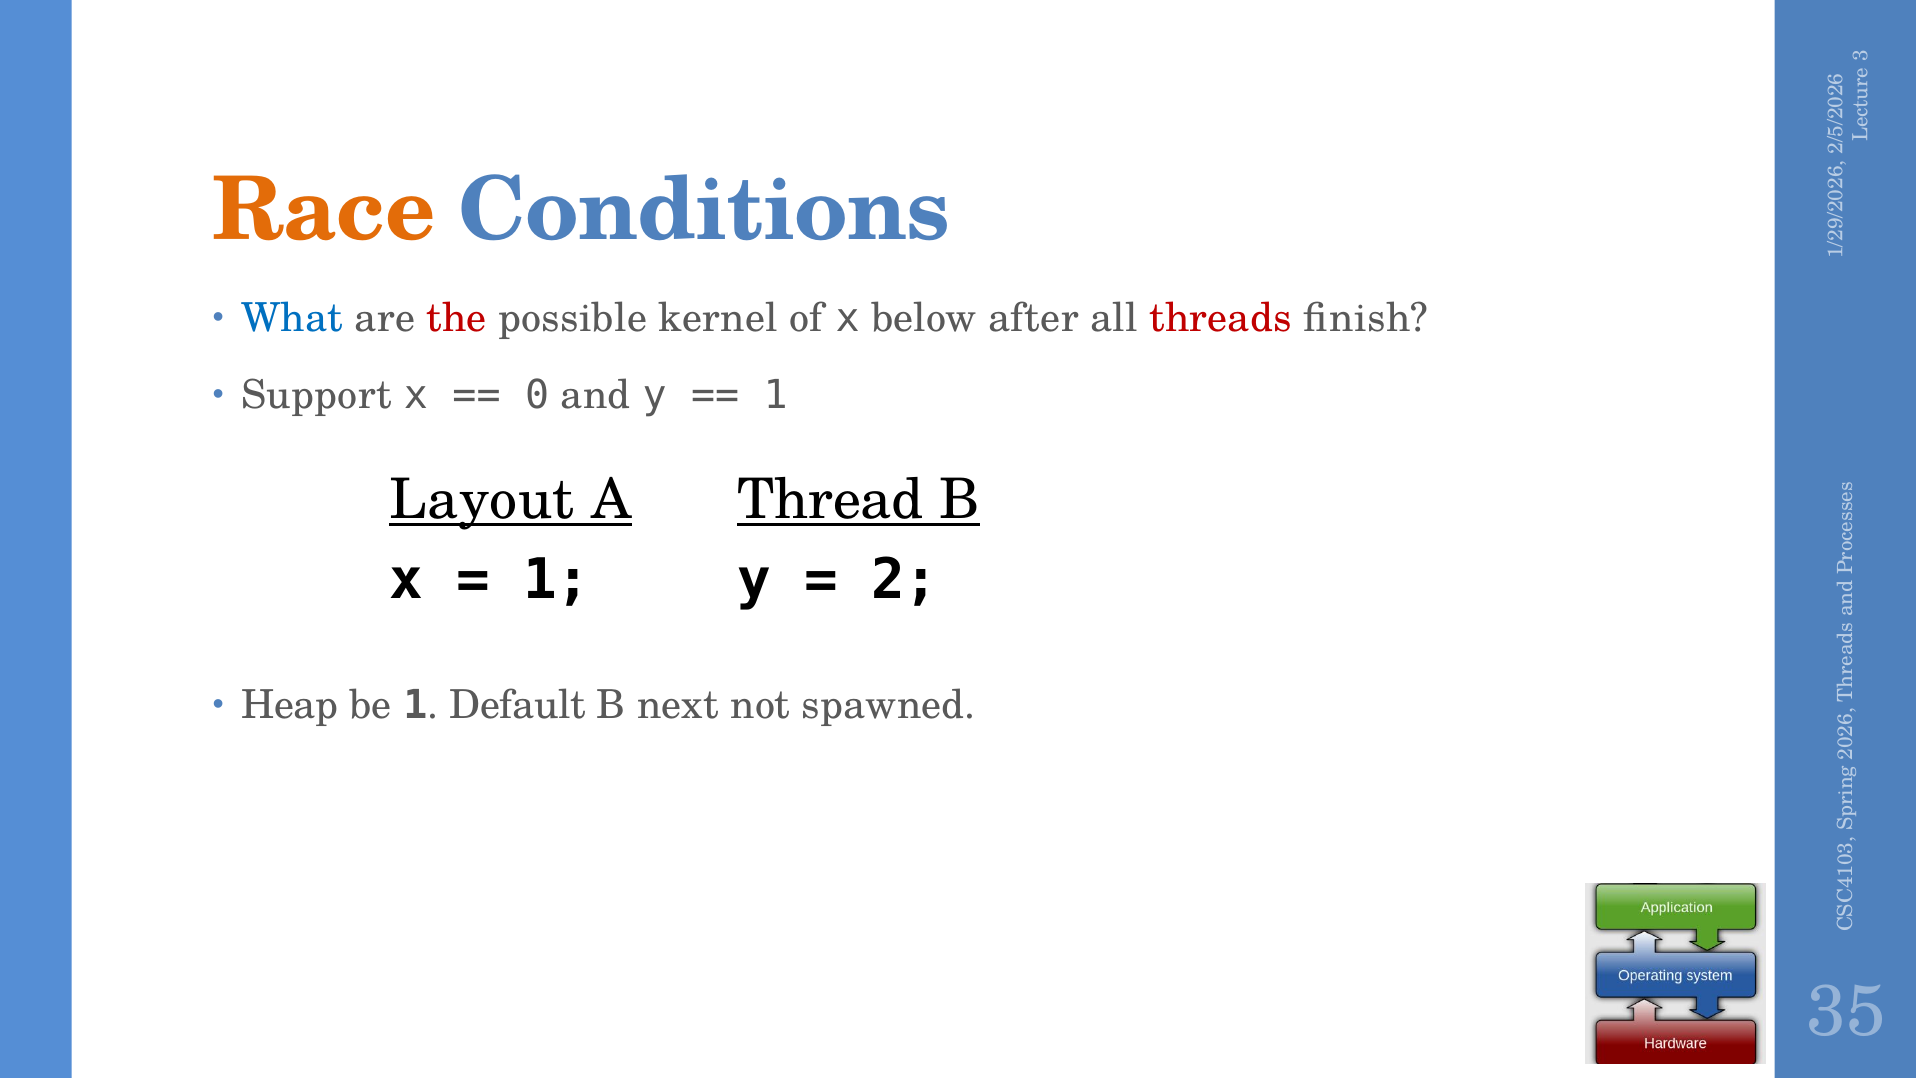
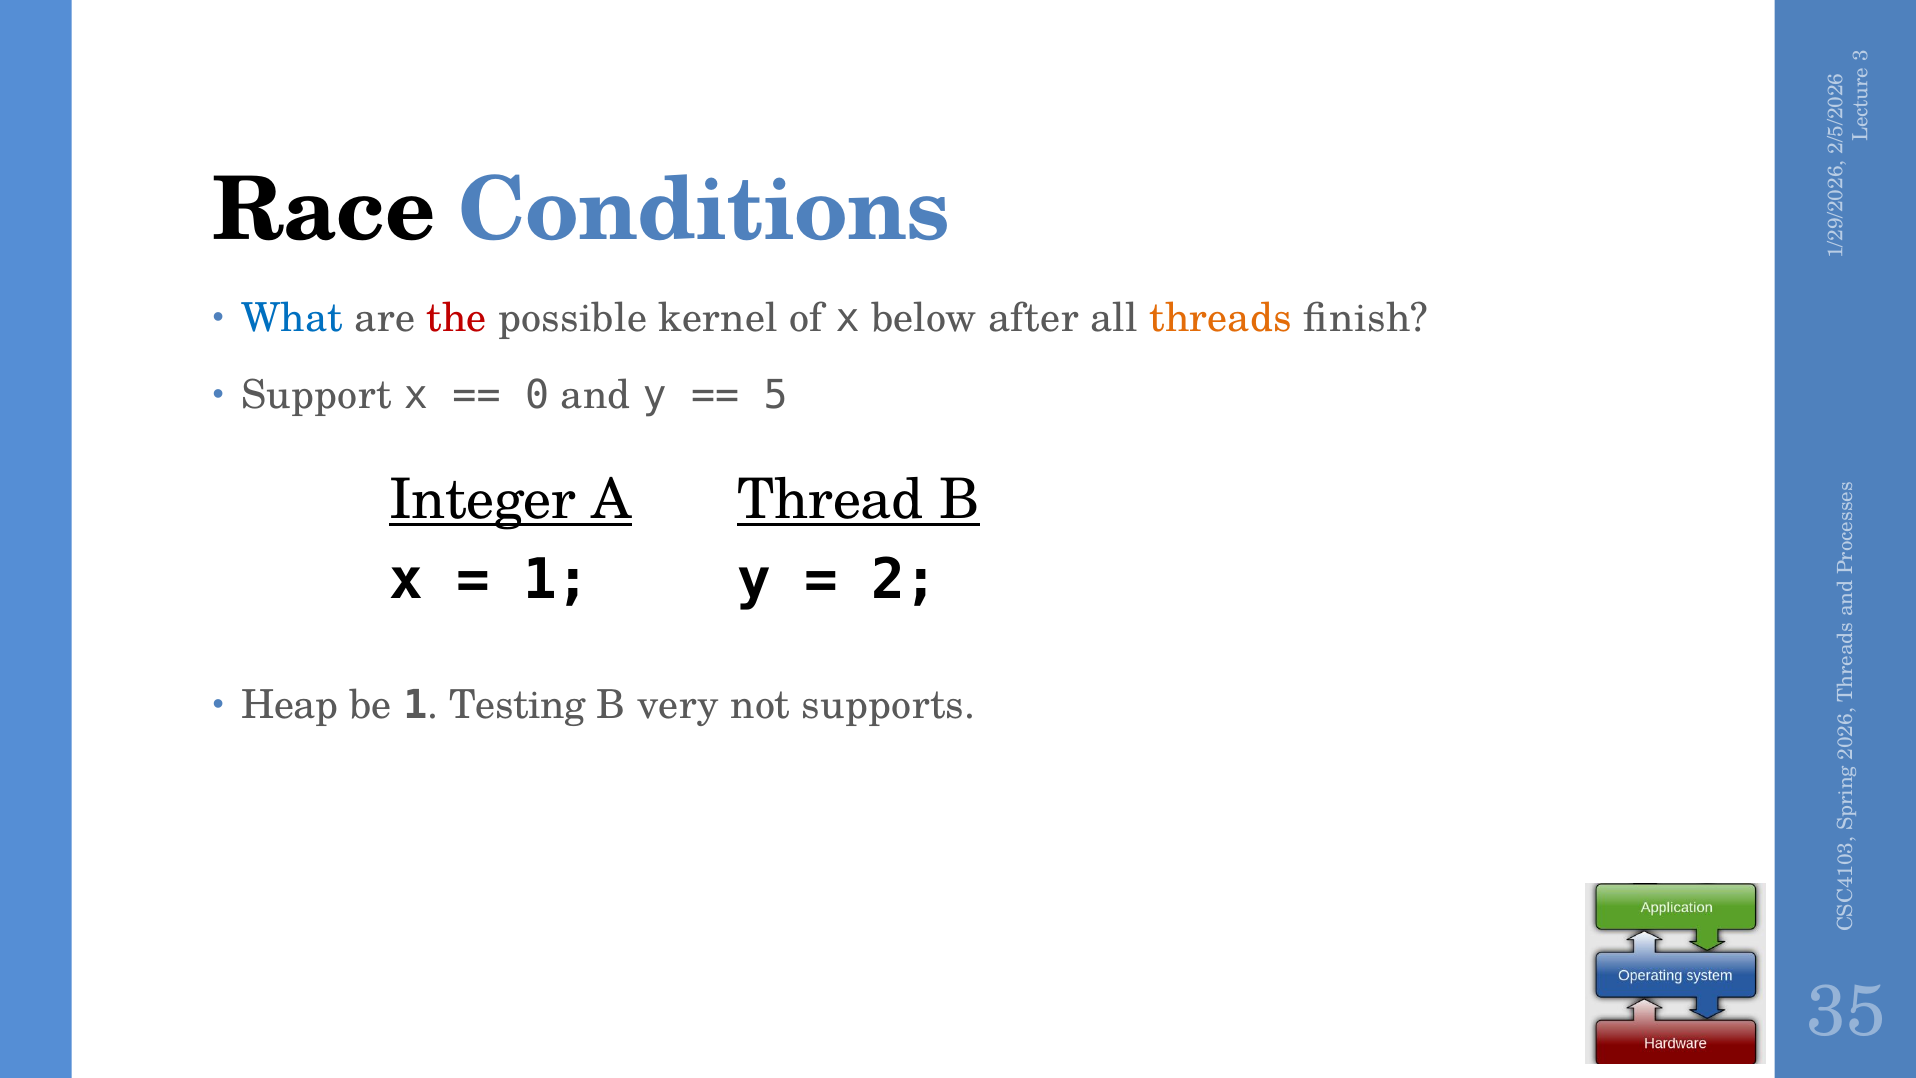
Race colour: orange -> black
threads colour: red -> orange
1 at (776, 395): 1 -> 5
Layout: Layout -> Integer
Default: Default -> Testing
next: next -> very
spawned: spawned -> supports
